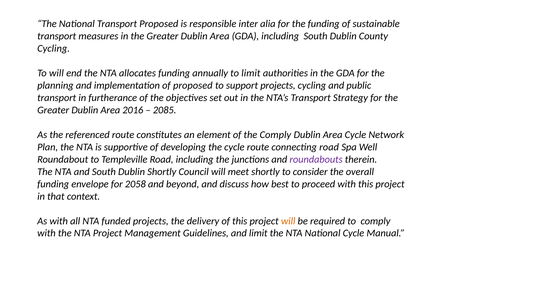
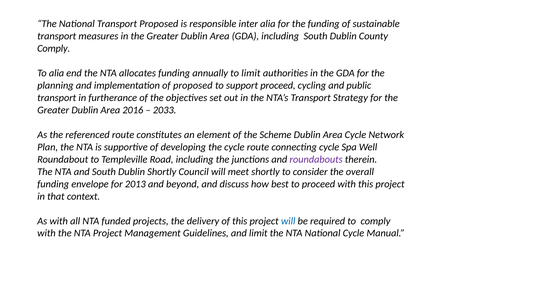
Cycling at (54, 48): Cycling -> Comply
To will: will -> alia
support projects: projects -> proceed
2085: 2085 -> 2033
the Comply: Comply -> Scheme
connecting road: road -> cycle
2058: 2058 -> 2013
will at (288, 221) colour: orange -> blue
